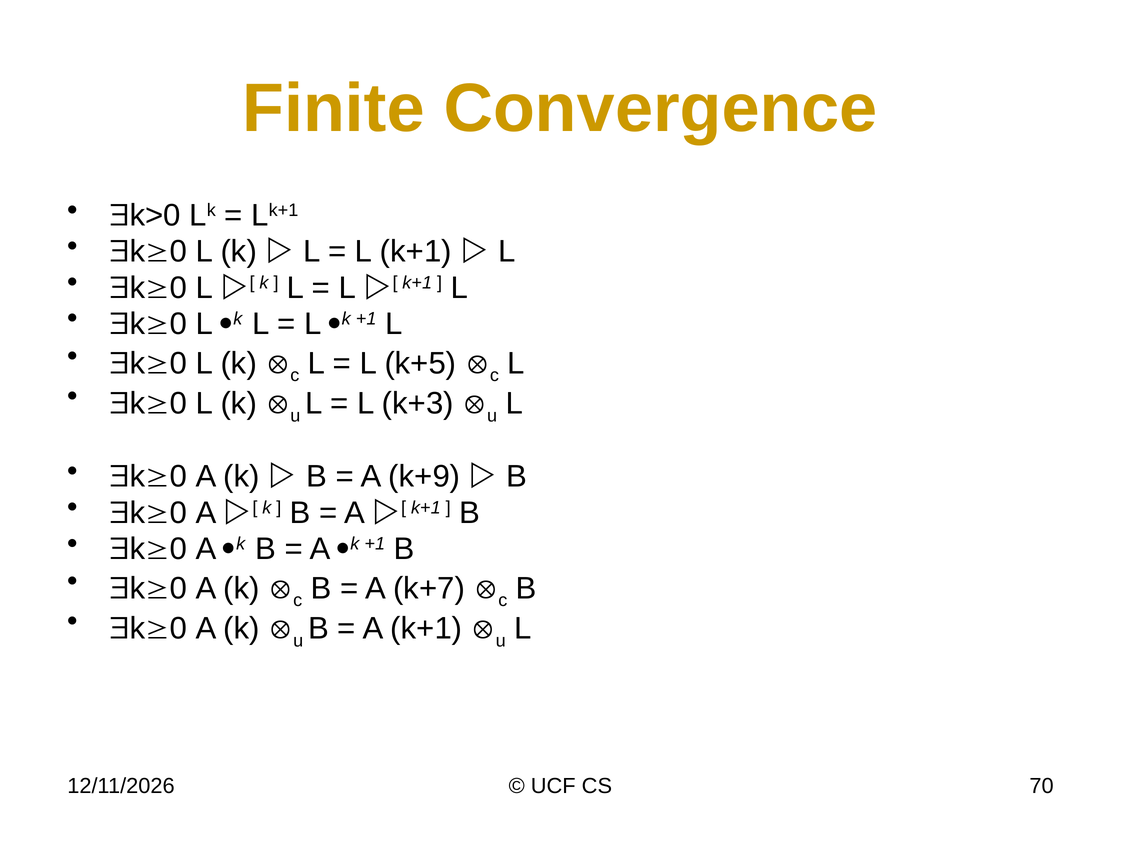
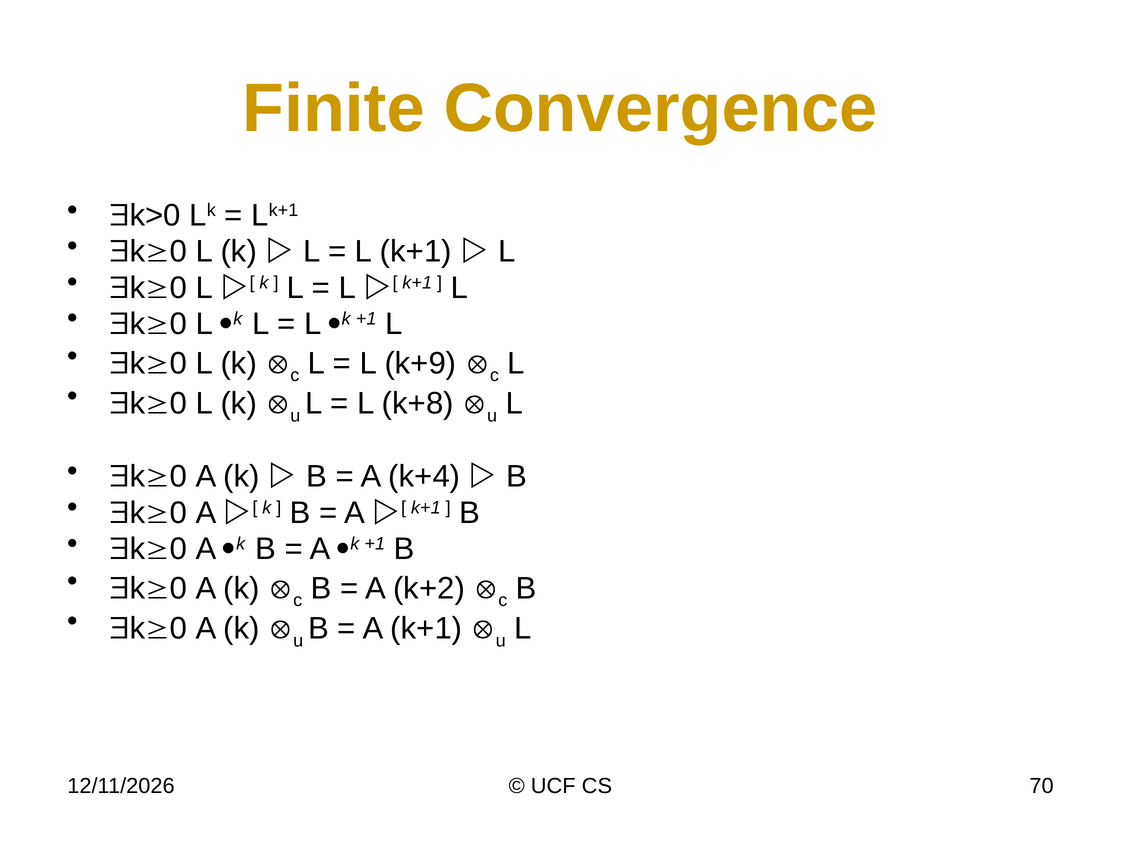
k+5: k+5 -> k+9
k+3: k+3 -> k+8
k+9: k+9 -> k+4
k+7: k+7 -> k+2
